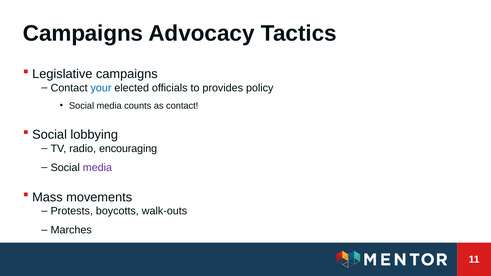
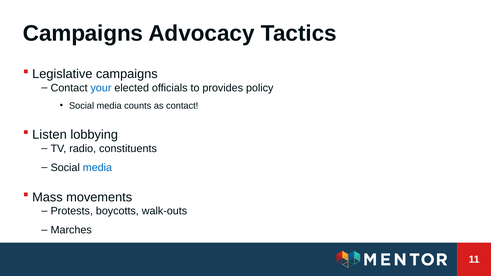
Social at (50, 135): Social -> Listen
encouraging: encouraging -> constituents
media at (97, 168) colour: purple -> blue
